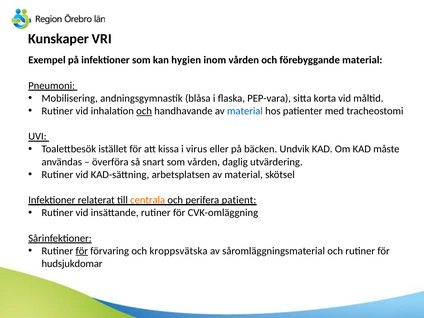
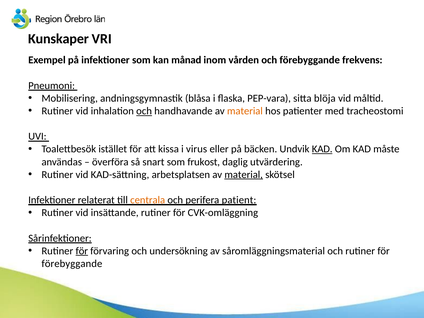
hygien: hygien -> månad
förebyggande material: material -> frekvens
korta: korta -> blöja
material at (245, 111) colour: blue -> orange
KAD at (322, 149) underline: none -> present
som vården: vården -> frukost
material at (244, 175) underline: none -> present
kroppsvätska: kroppsvätska -> undersökning
hudsjukdomar at (72, 264): hudsjukdomar -> förebyggande
